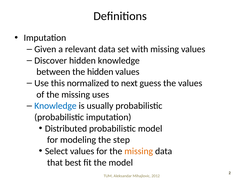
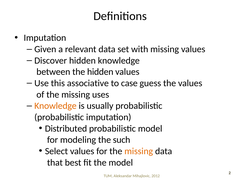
normalized: normalized -> associative
next: next -> case
Knowledge at (55, 106) colour: blue -> orange
step: step -> such
